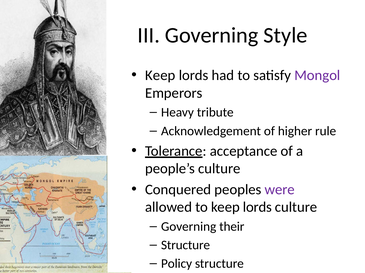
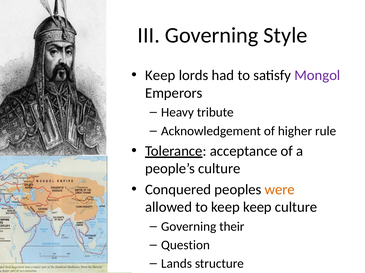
were colour: purple -> orange
to keep lords: lords -> keep
Structure at (186, 246): Structure -> Question
Policy: Policy -> Lands
